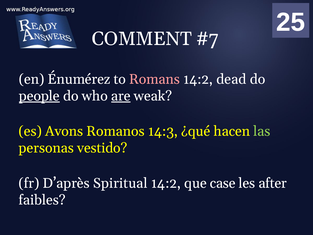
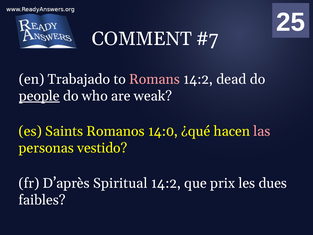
Énumérez: Énumérez -> Trabajado
are underline: present -> none
Avons: Avons -> Saints
14:3: 14:3 -> 14:0
las colour: light green -> pink
case: case -> prix
after: after -> dues
